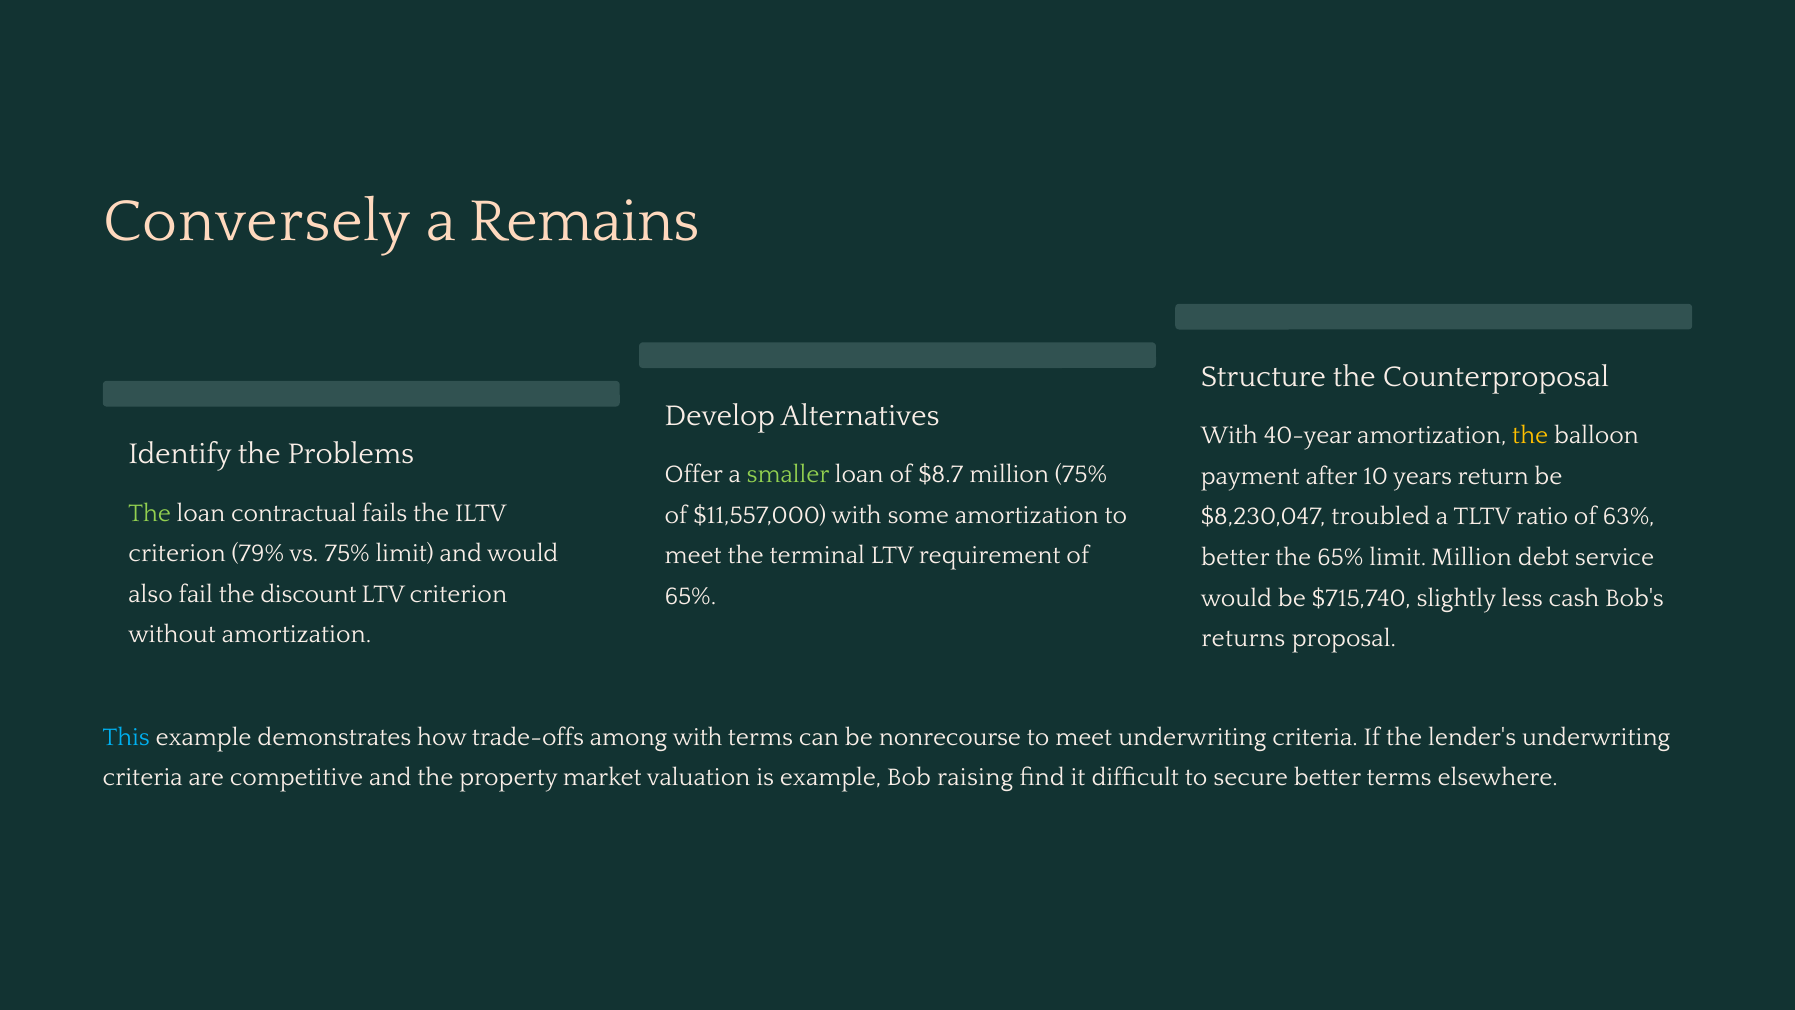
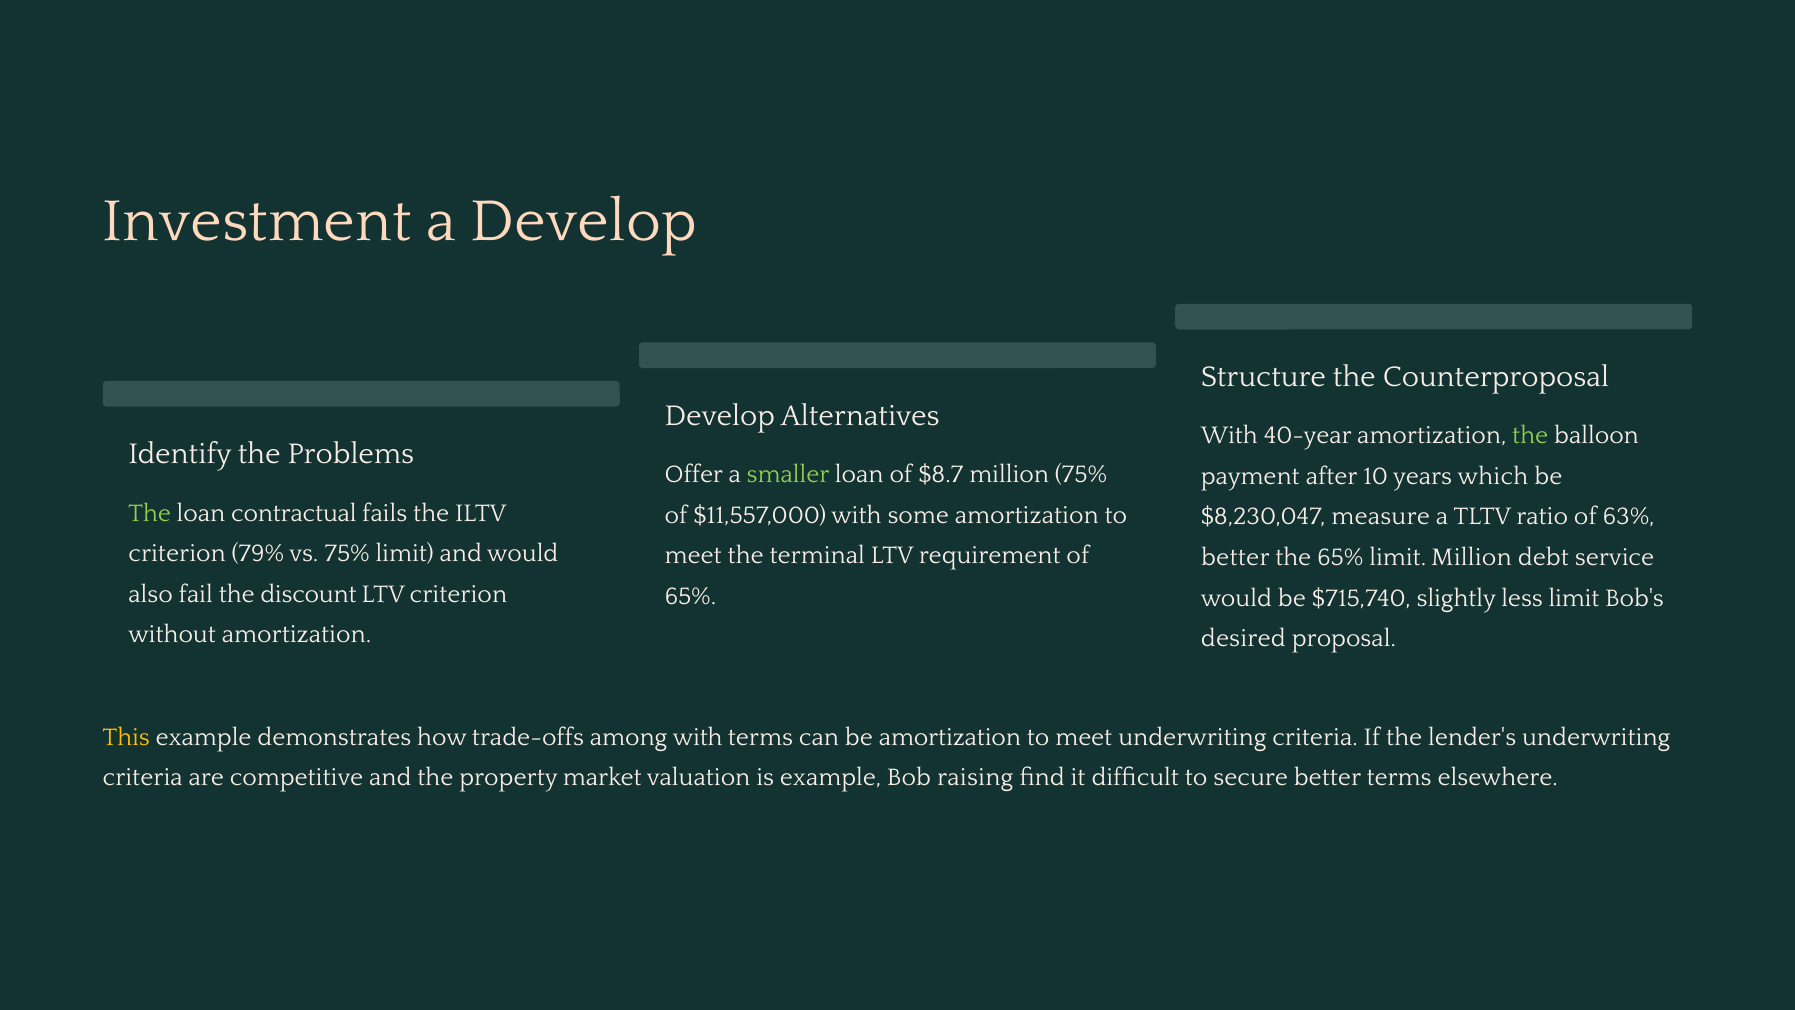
Conversely: Conversely -> Investment
a Remains: Remains -> Develop
the at (1530, 436) colour: yellow -> light green
return: return -> which
troubled: troubled -> measure
less cash: cash -> limit
returns: returns -> desired
This colour: light blue -> yellow
be nonrecourse: nonrecourse -> amortization
